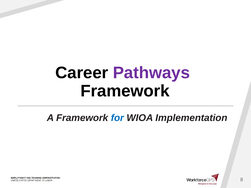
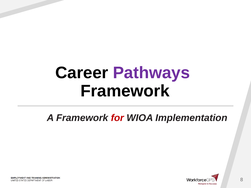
for colour: blue -> red
